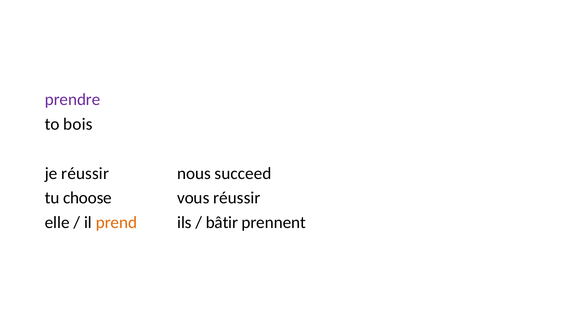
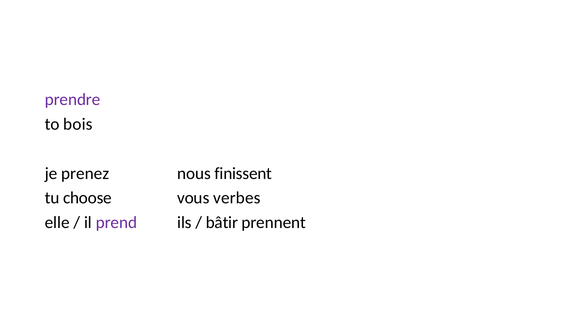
je réussir: réussir -> prenez
succeed: succeed -> finissent
vous réussir: réussir -> verbes
prend colour: orange -> purple
